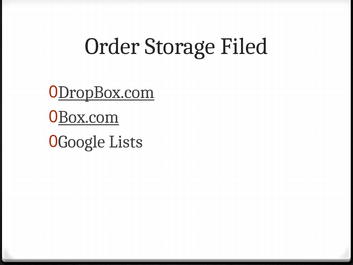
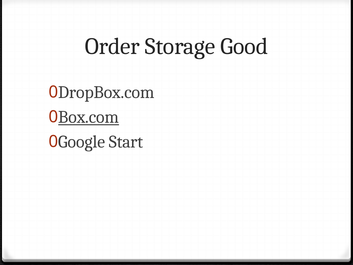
Filed: Filed -> Good
DropBox.com underline: present -> none
Lists: Lists -> Start
